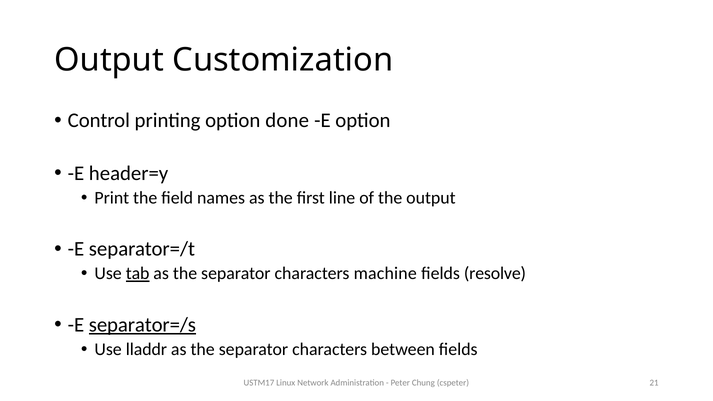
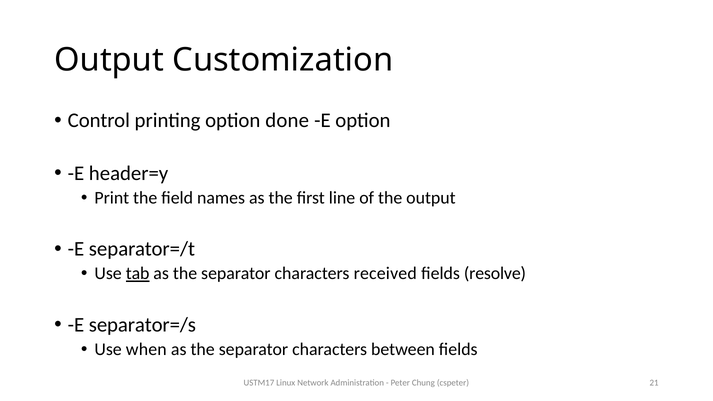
machine: machine -> received
separator=/s underline: present -> none
lladdr: lladdr -> when
